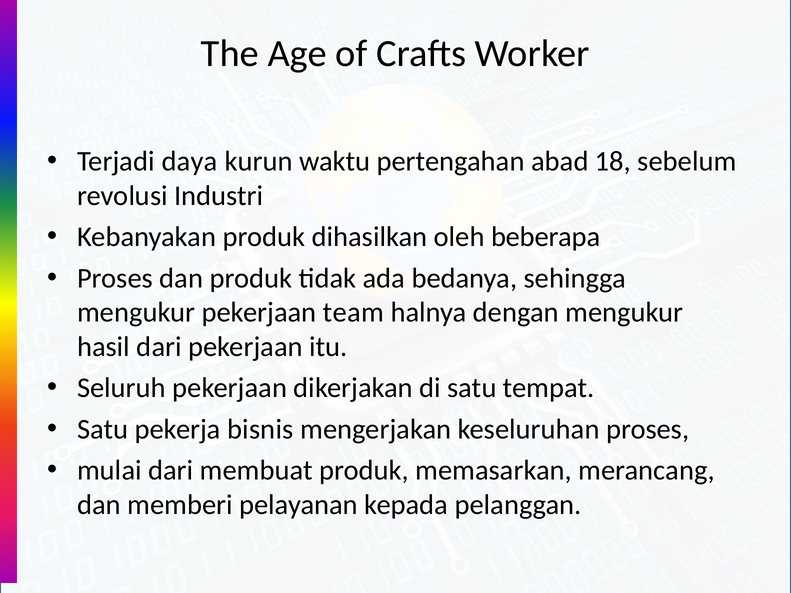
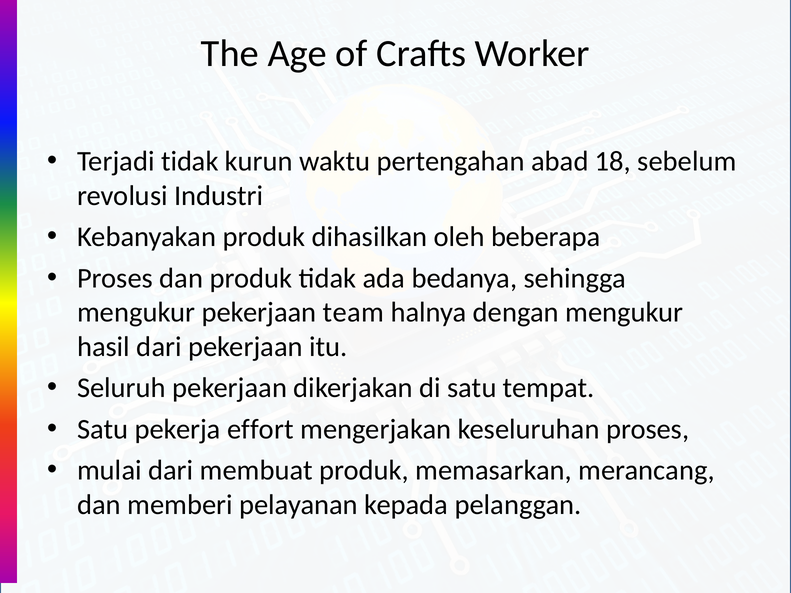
Terjadi daya: daya -> tidak
bisnis: bisnis -> effort
